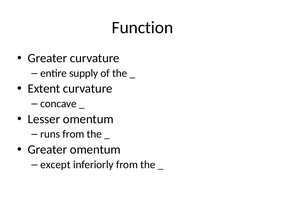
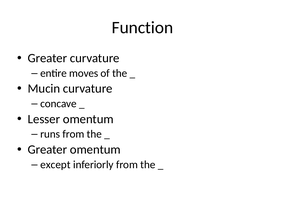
supply: supply -> moves
Extent: Extent -> Mucin
